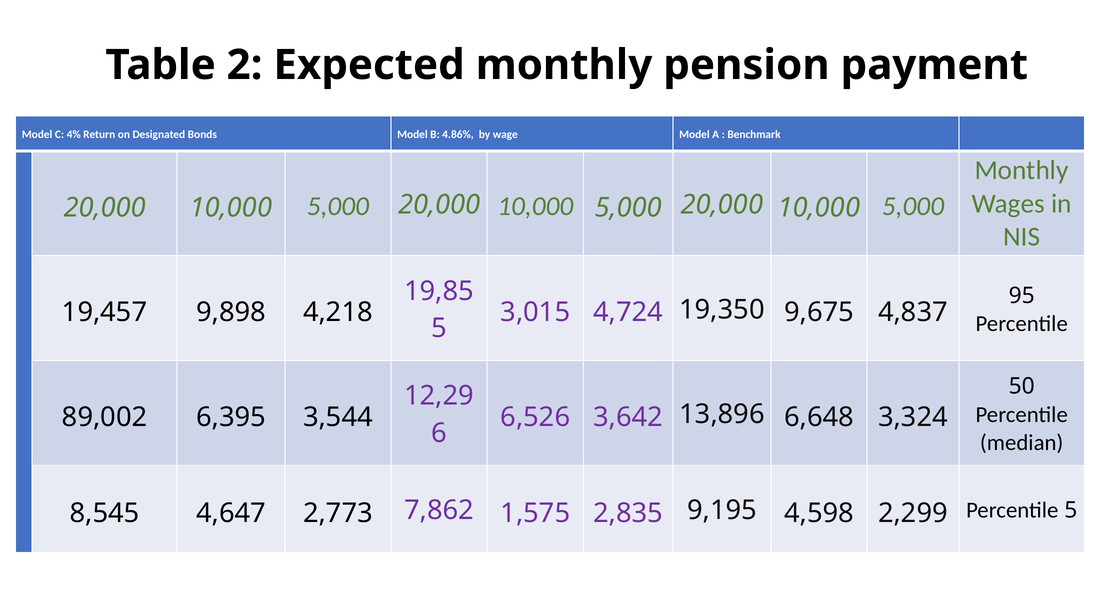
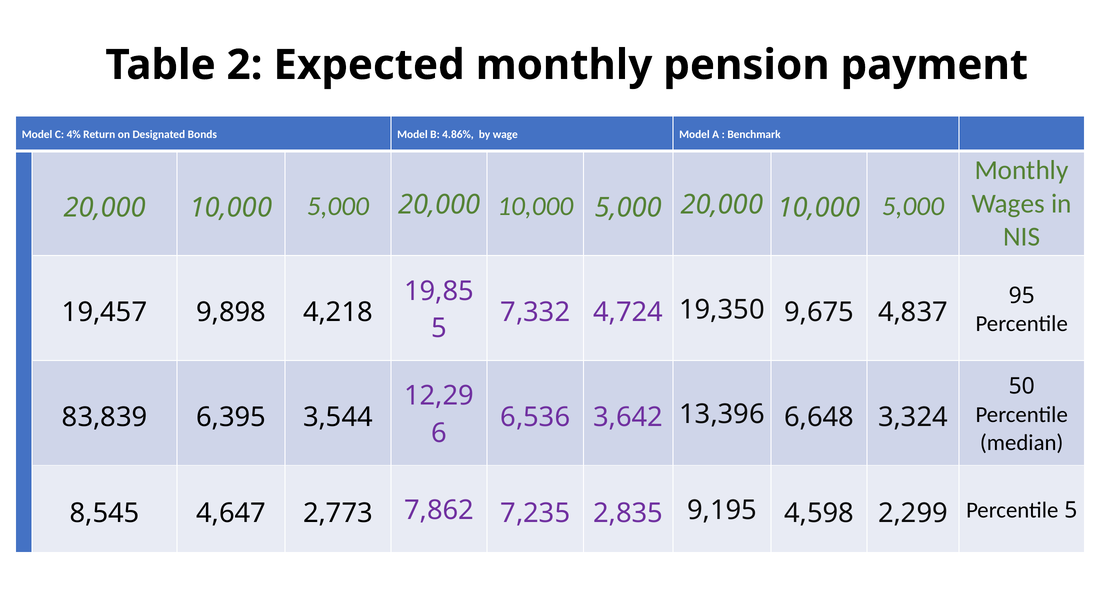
3,015: 3,015 -> 7,332
89,002: 89,002 -> 83,839
6,526: 6,526 -> 6,536
13,896: 13,896 -> 13,396
1,575: 1,575 -> 7,235
